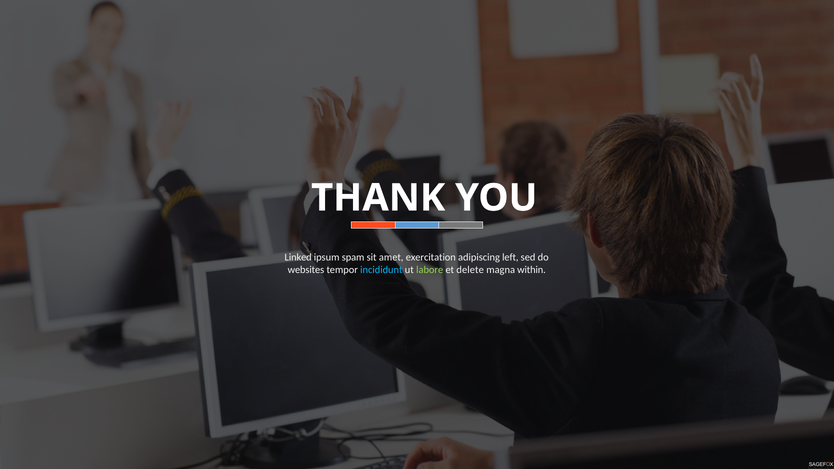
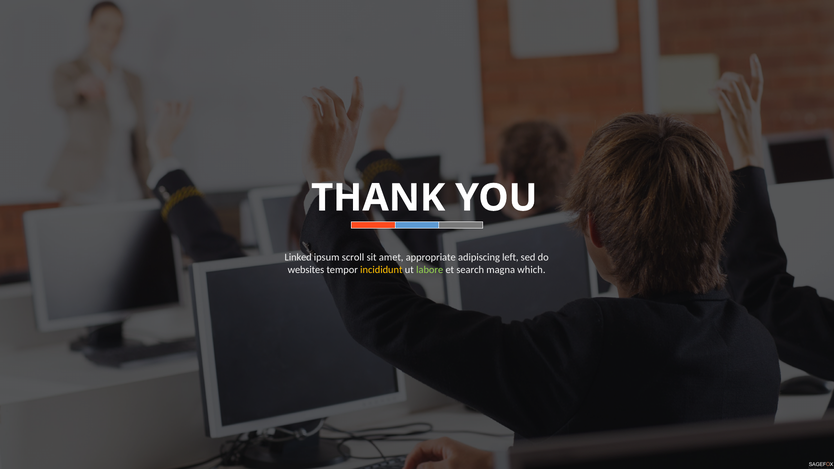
spam: spam -> scroll
exercitation: exercitation -> appropriate
incididunt colour: light blue -> yellow
delete: delete -> search
within: within -> which
